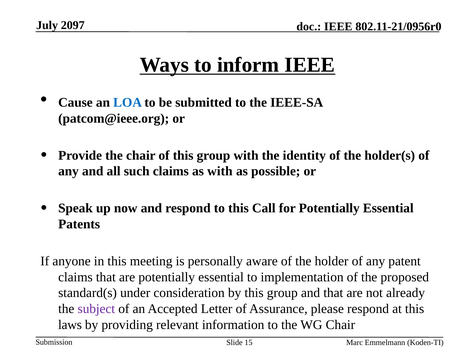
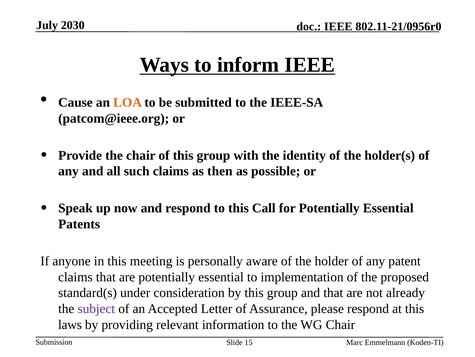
2097: 2097 -> 2030
LOA colour: blue -> orange
as with: with -> then
